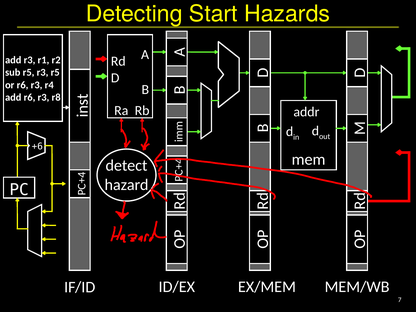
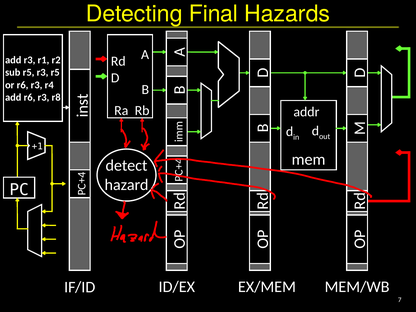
Start: Start -> Final
+6: +6 -> +1
